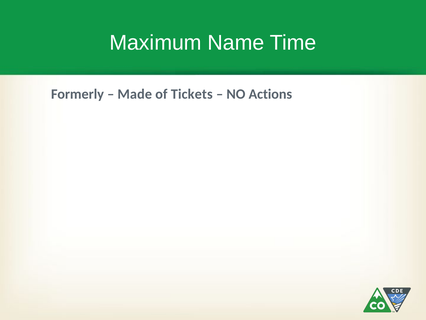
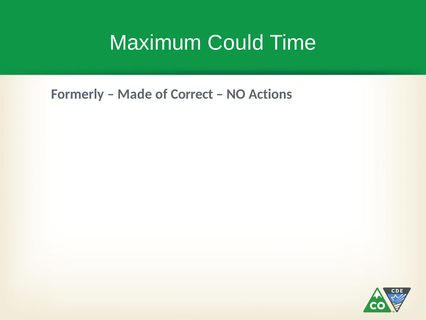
Name: Name -> Could
Tickets: Tickets -> Correct
